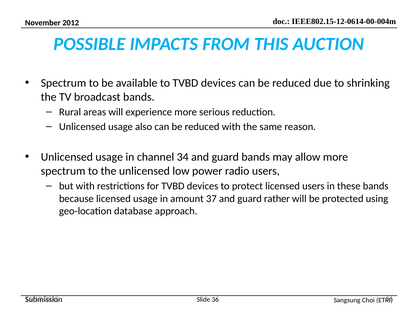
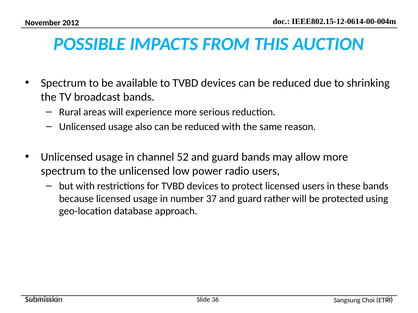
34: 34 -> 52
amount: amount -> number
